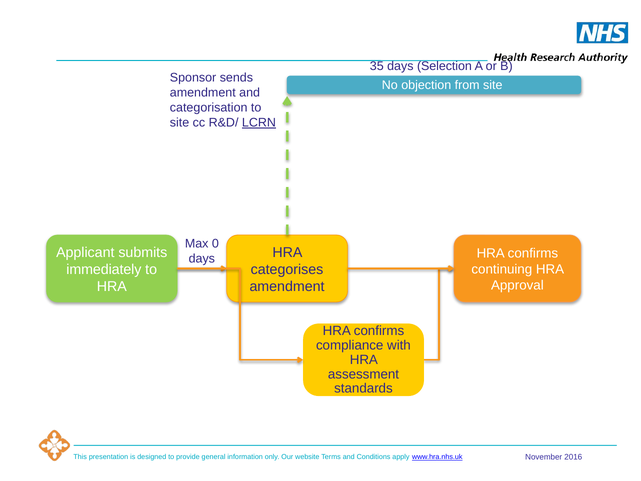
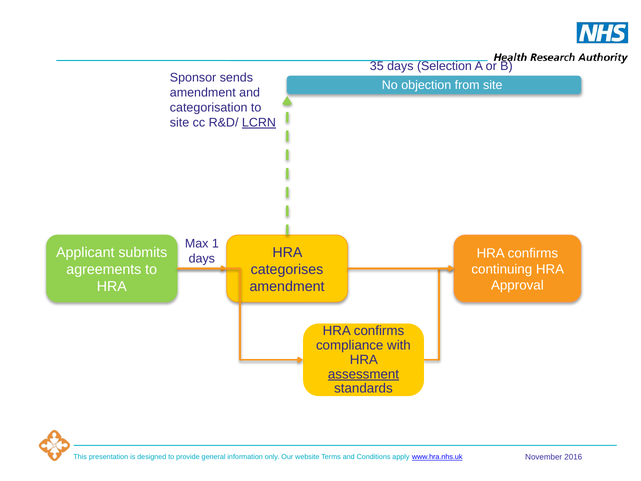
0: 0 -> 1
immediately: immediately -> agreements
assessment underline: none -> present
